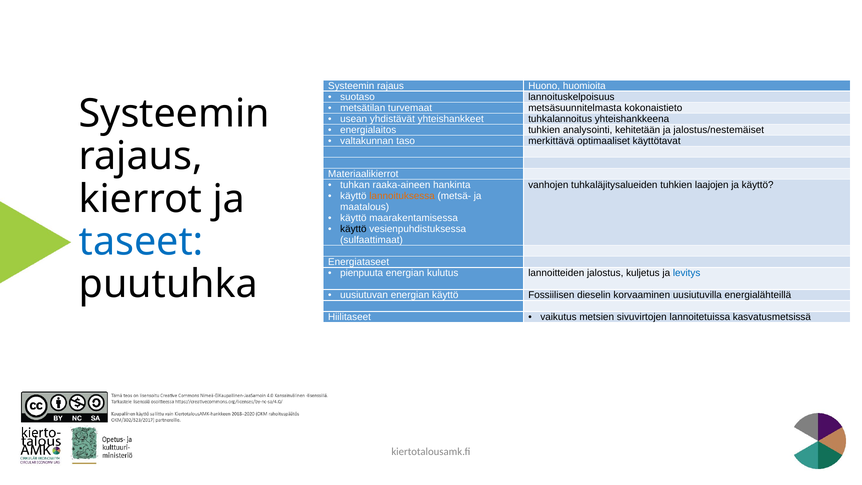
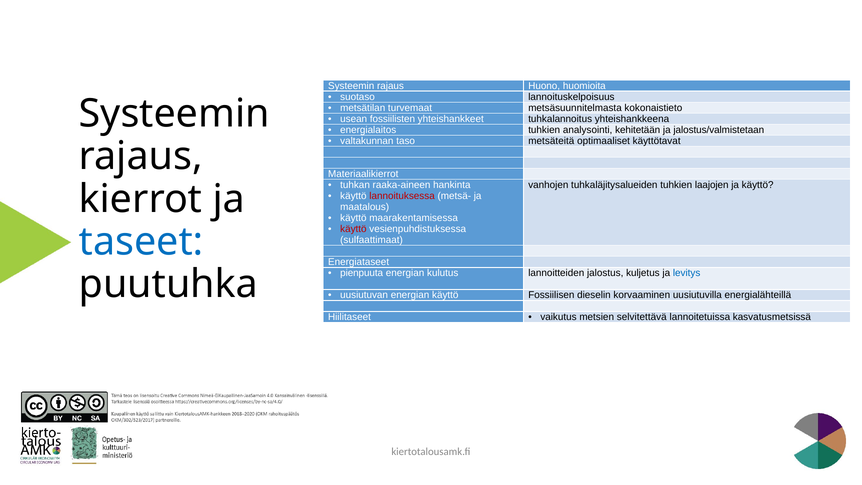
yhdistävät: yhdistävät -> fossiilisten
jalostus/nestemäiset: jalostus/nestemäiset -> jalostus/valmistetaan
merkittävä: merkittävä -> metsäteitä
lannoituksessa colour: orange -> red
käyttö at (353, 229) colour: black -> red
sivuvirtojen: sivuvirtojen -> selvitettävä
